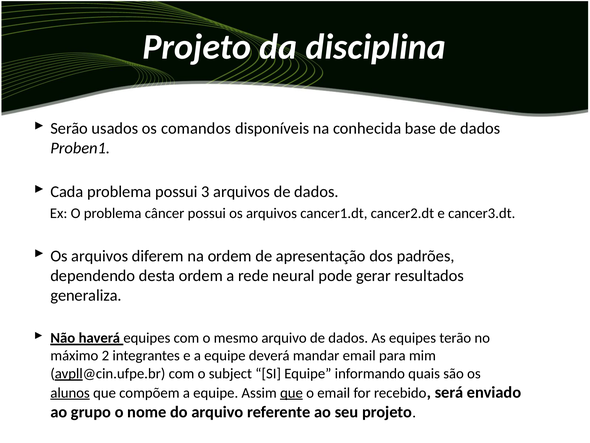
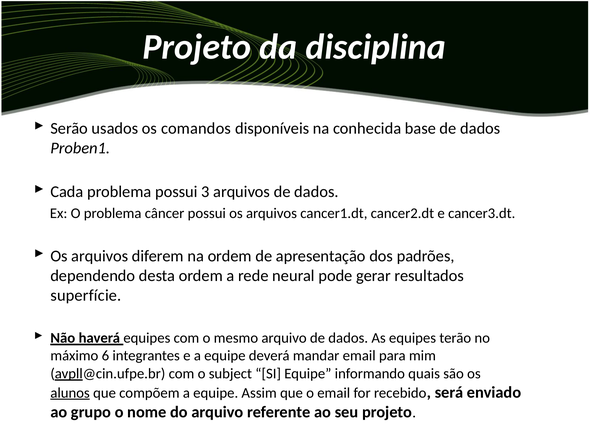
generaliza: generaliza -> superfície
2: 2 -> 6
que at (291, 392) underline: present -> none
